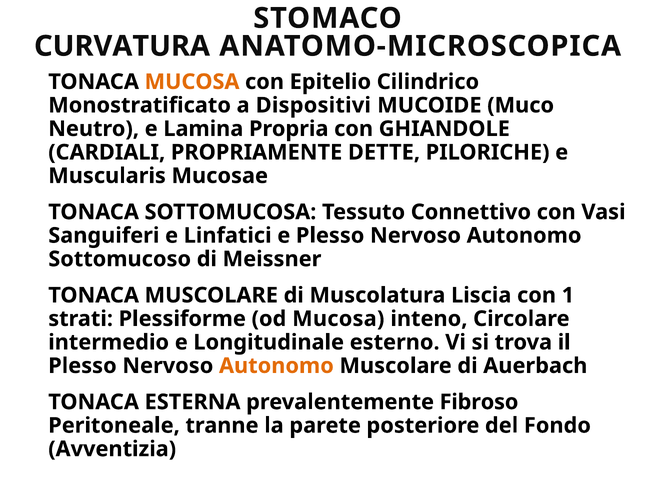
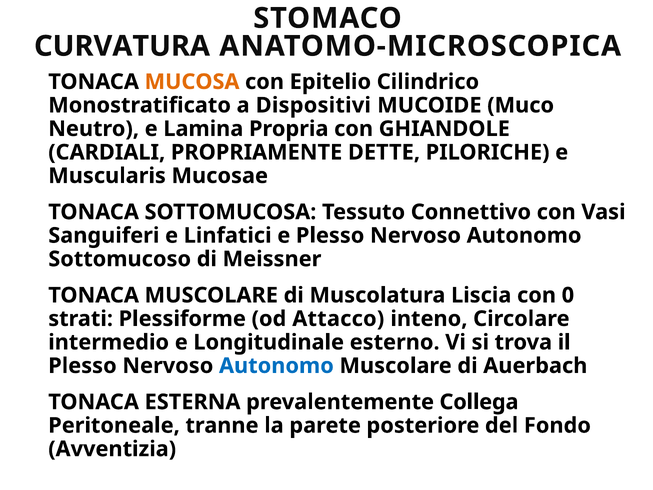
1: 1 -> 0
od Mucosa: Mucosa -> Attacco
Autonomo at (276, 366) colour: orange -> blue
Fibroso: Fibroso -> Collega
